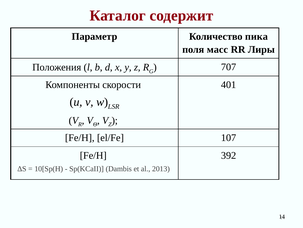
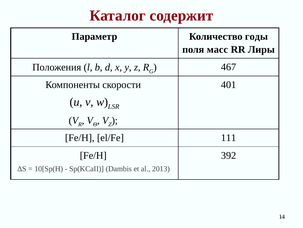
пика: пика -> годы
707: 707 -> 467
107: 107 -> 111
